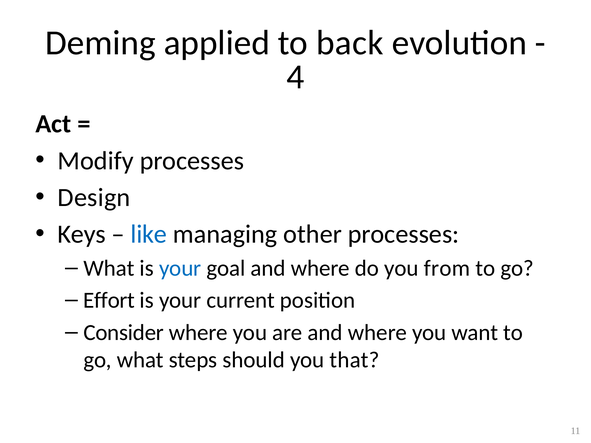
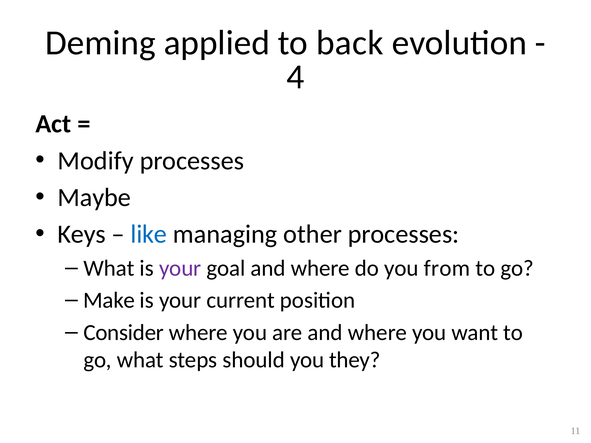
Design: Design -> Maybe
your at (180, 268) colour: blue -> purple
Effort: Effort -> Make
that: that -> they
